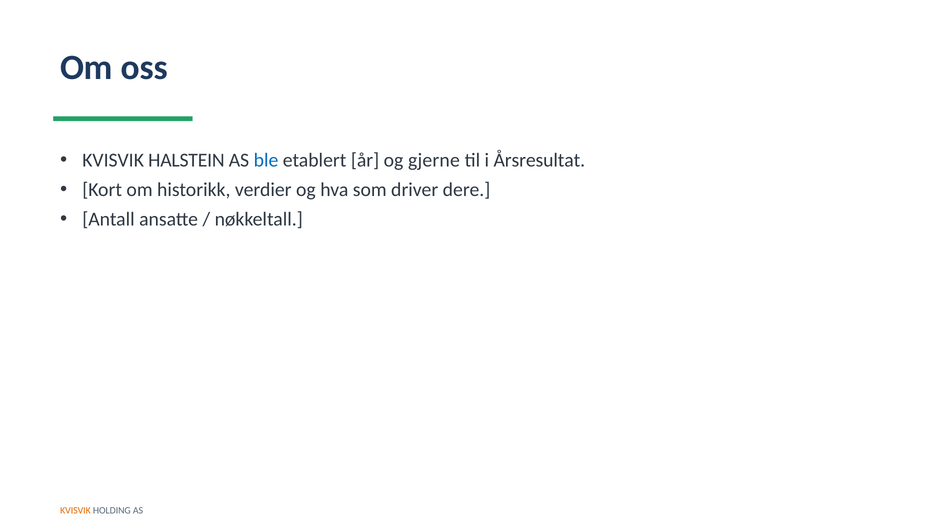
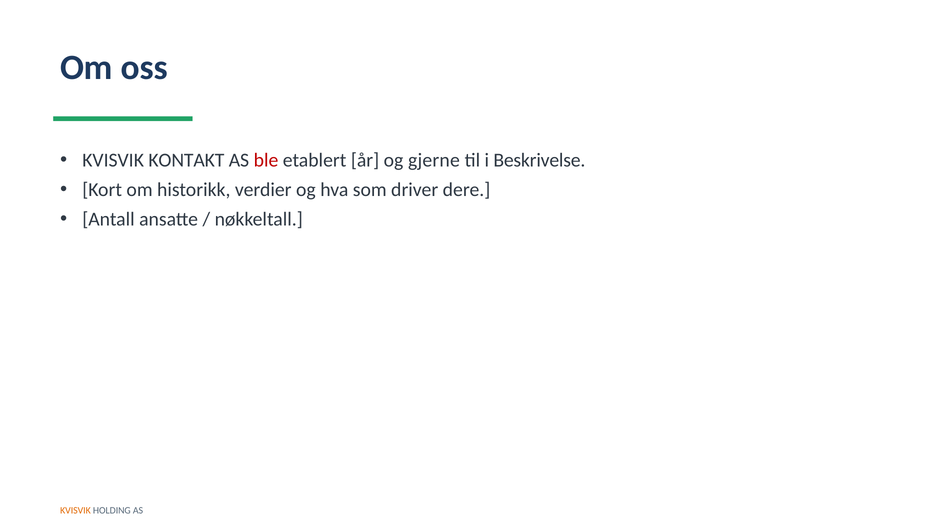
HALSTEIN: HALSTEIN -> KONTAKT
ble colour: blue -> red
Årsresultat: Årsresultat -> Beskrivelse
